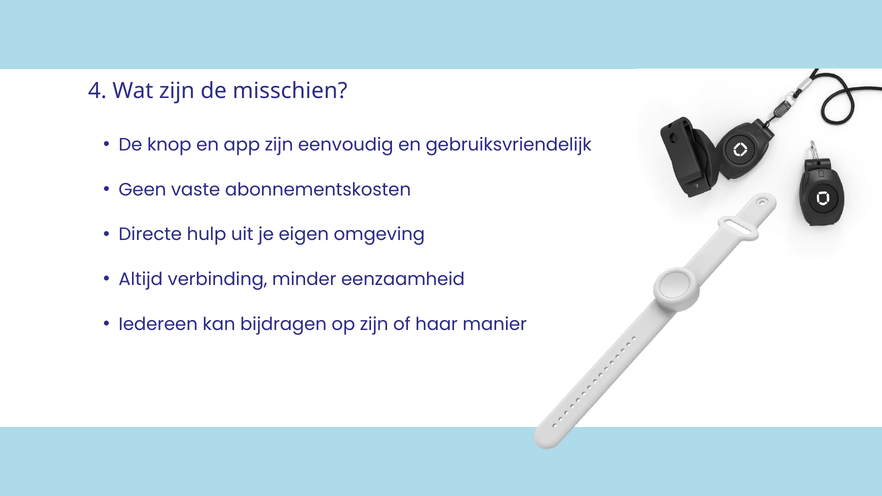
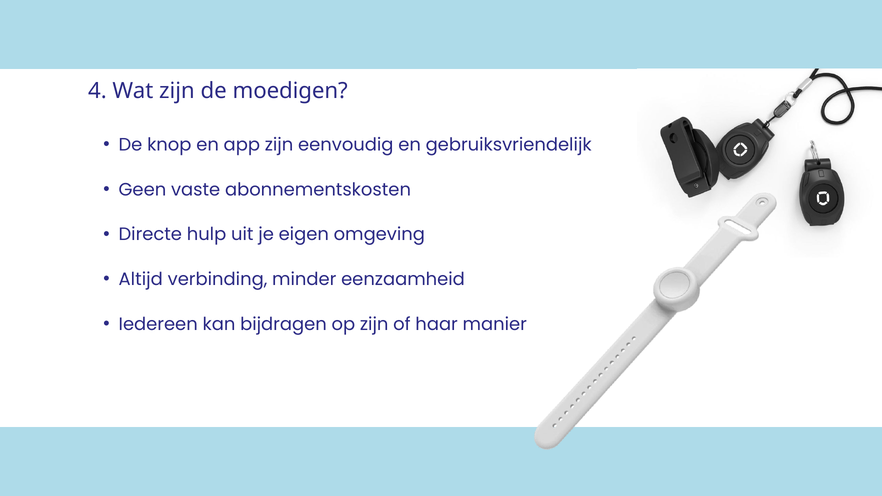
misschien: misschien -> moedigen
